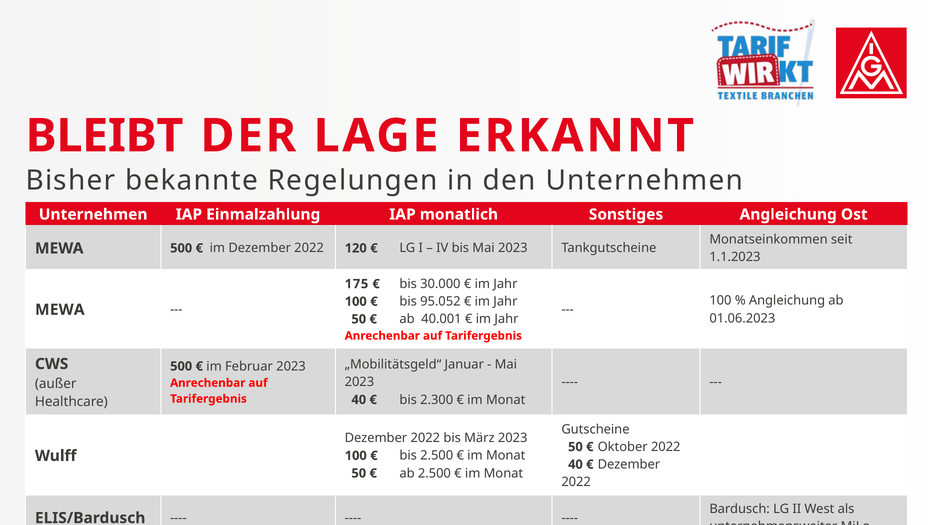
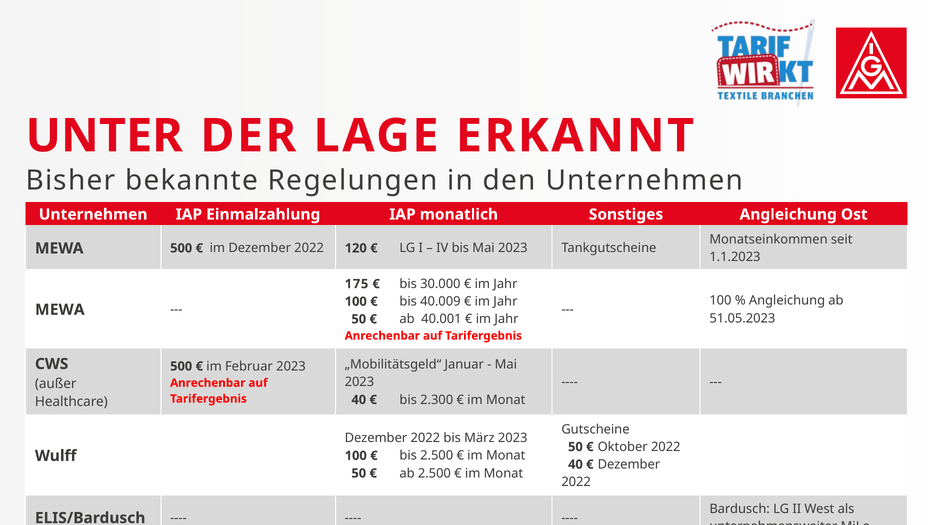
BLEIBT: BLEIBT -> UNTER
95.052: 95.052 -> 40.009
01.06.2023: 01.06.2023 -> 51.05.2023
